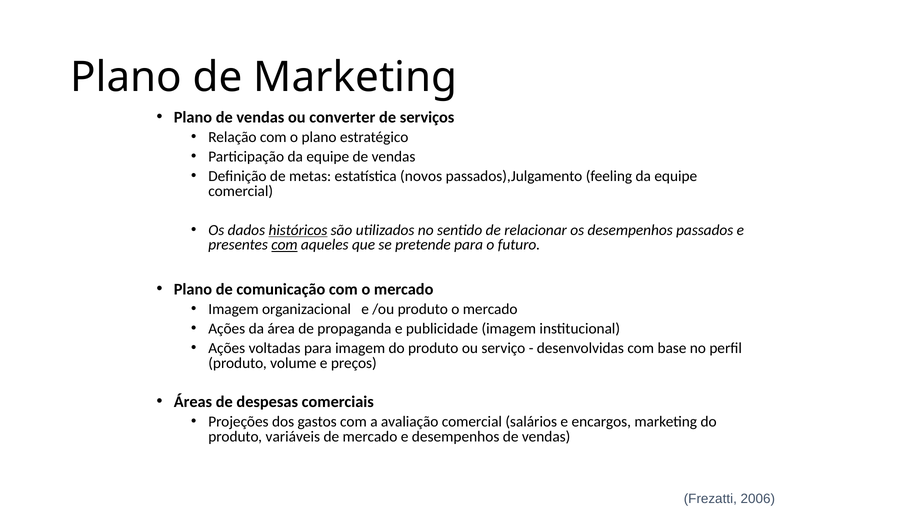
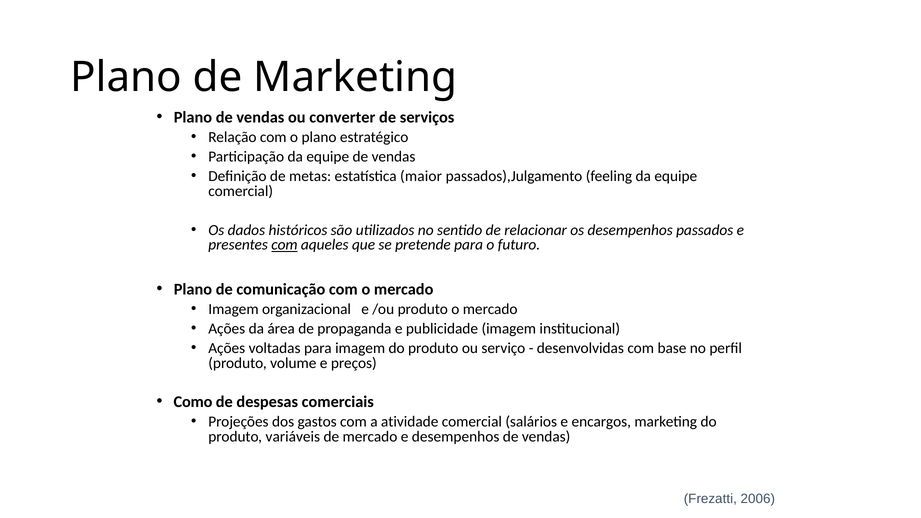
novos: novos -> maior
históricos underline: present -> none
Áreas: Áreas -> Como
avaliação: avaliação -> atividade
